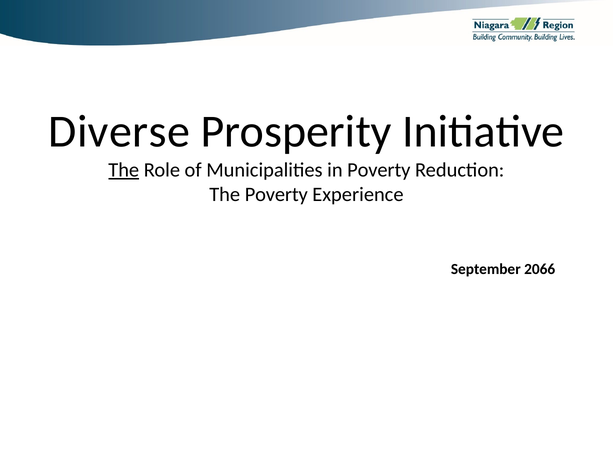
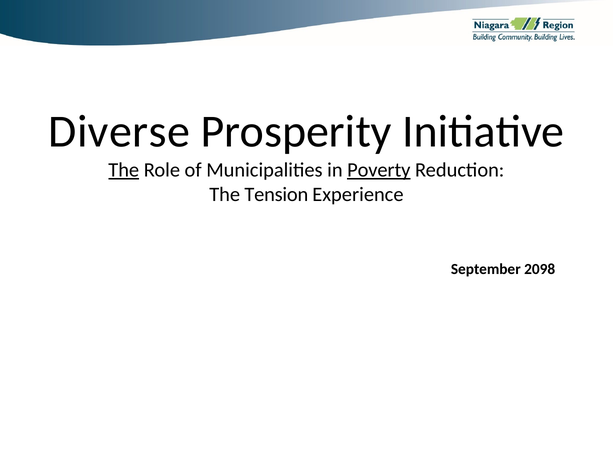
Poverty at (379, 170) underline: none -> present
The Poverty: Poverty -> Tension
2066: 2066 -> 2098
